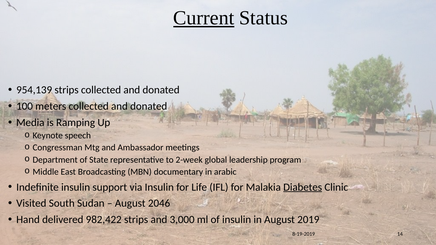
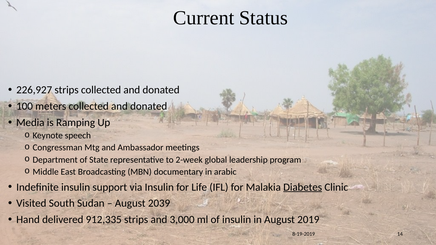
Current underline: present -> none
954,139: 954,139 -> 226,927
2046: 2046 -> 2039
982,422: 982,422 -> 912,335
